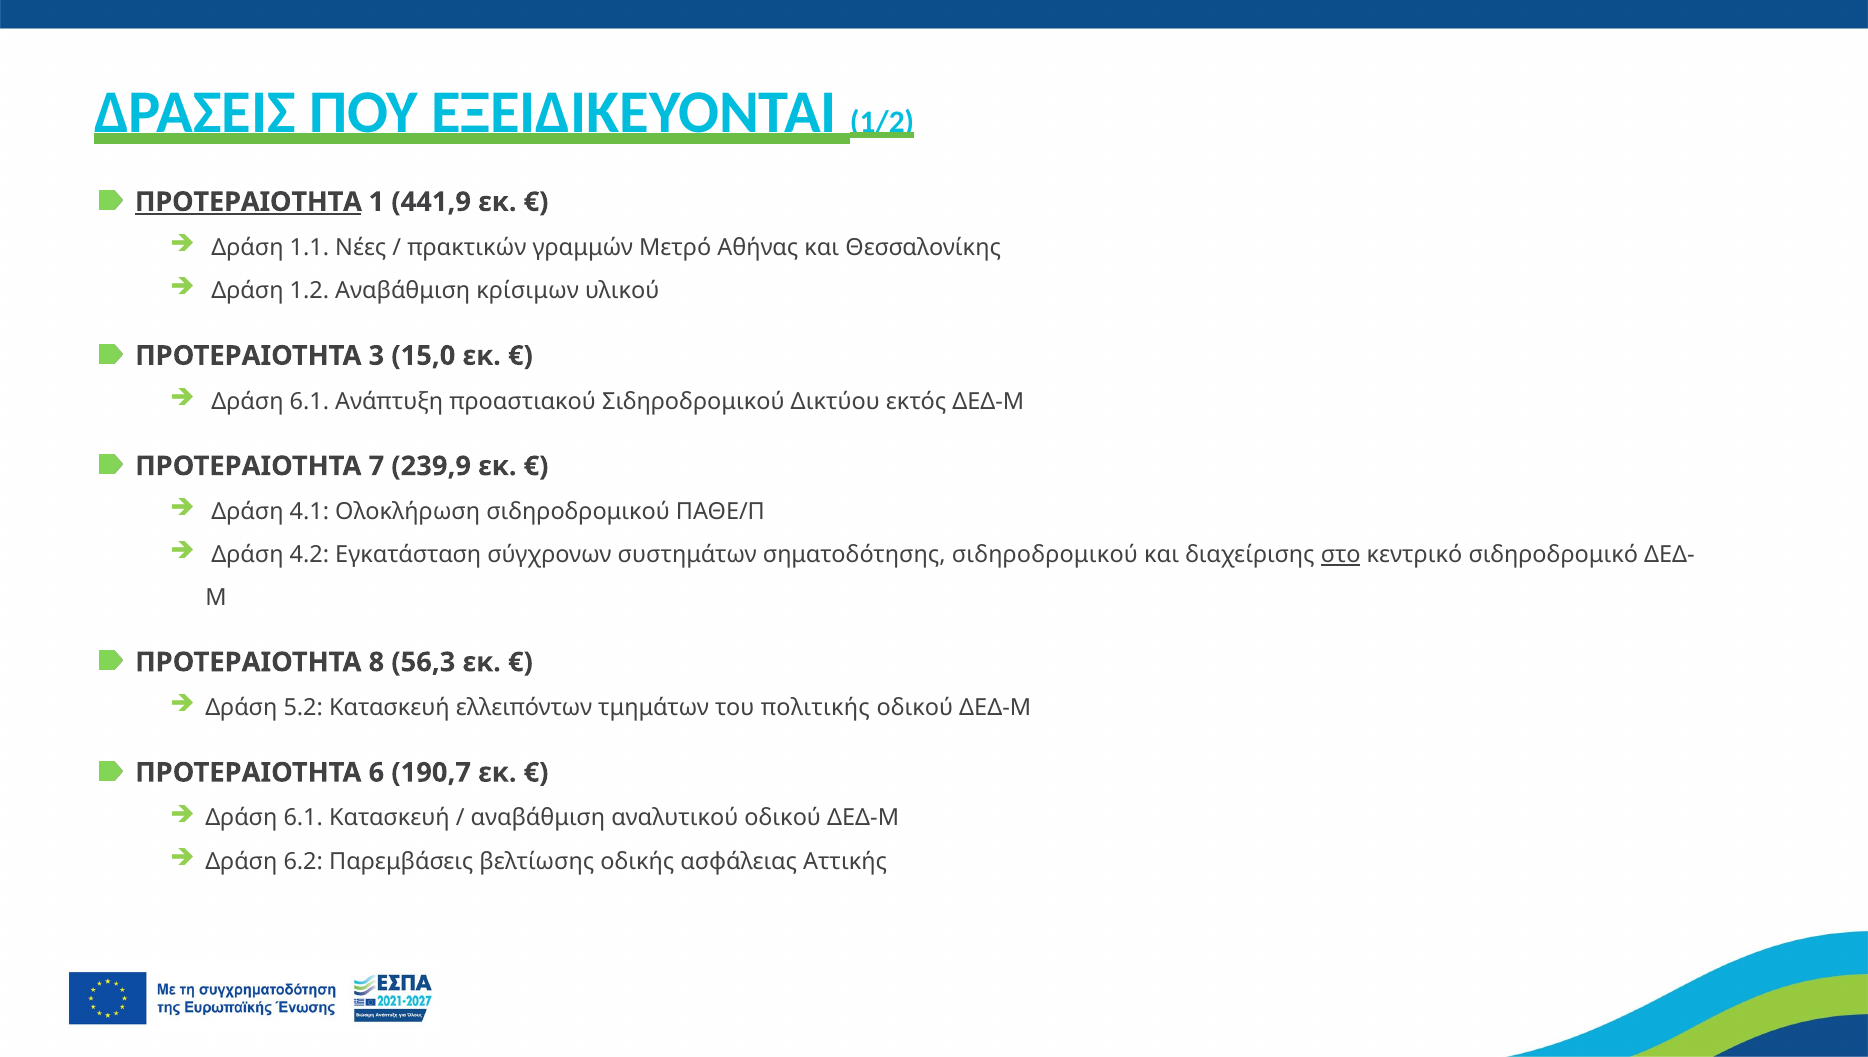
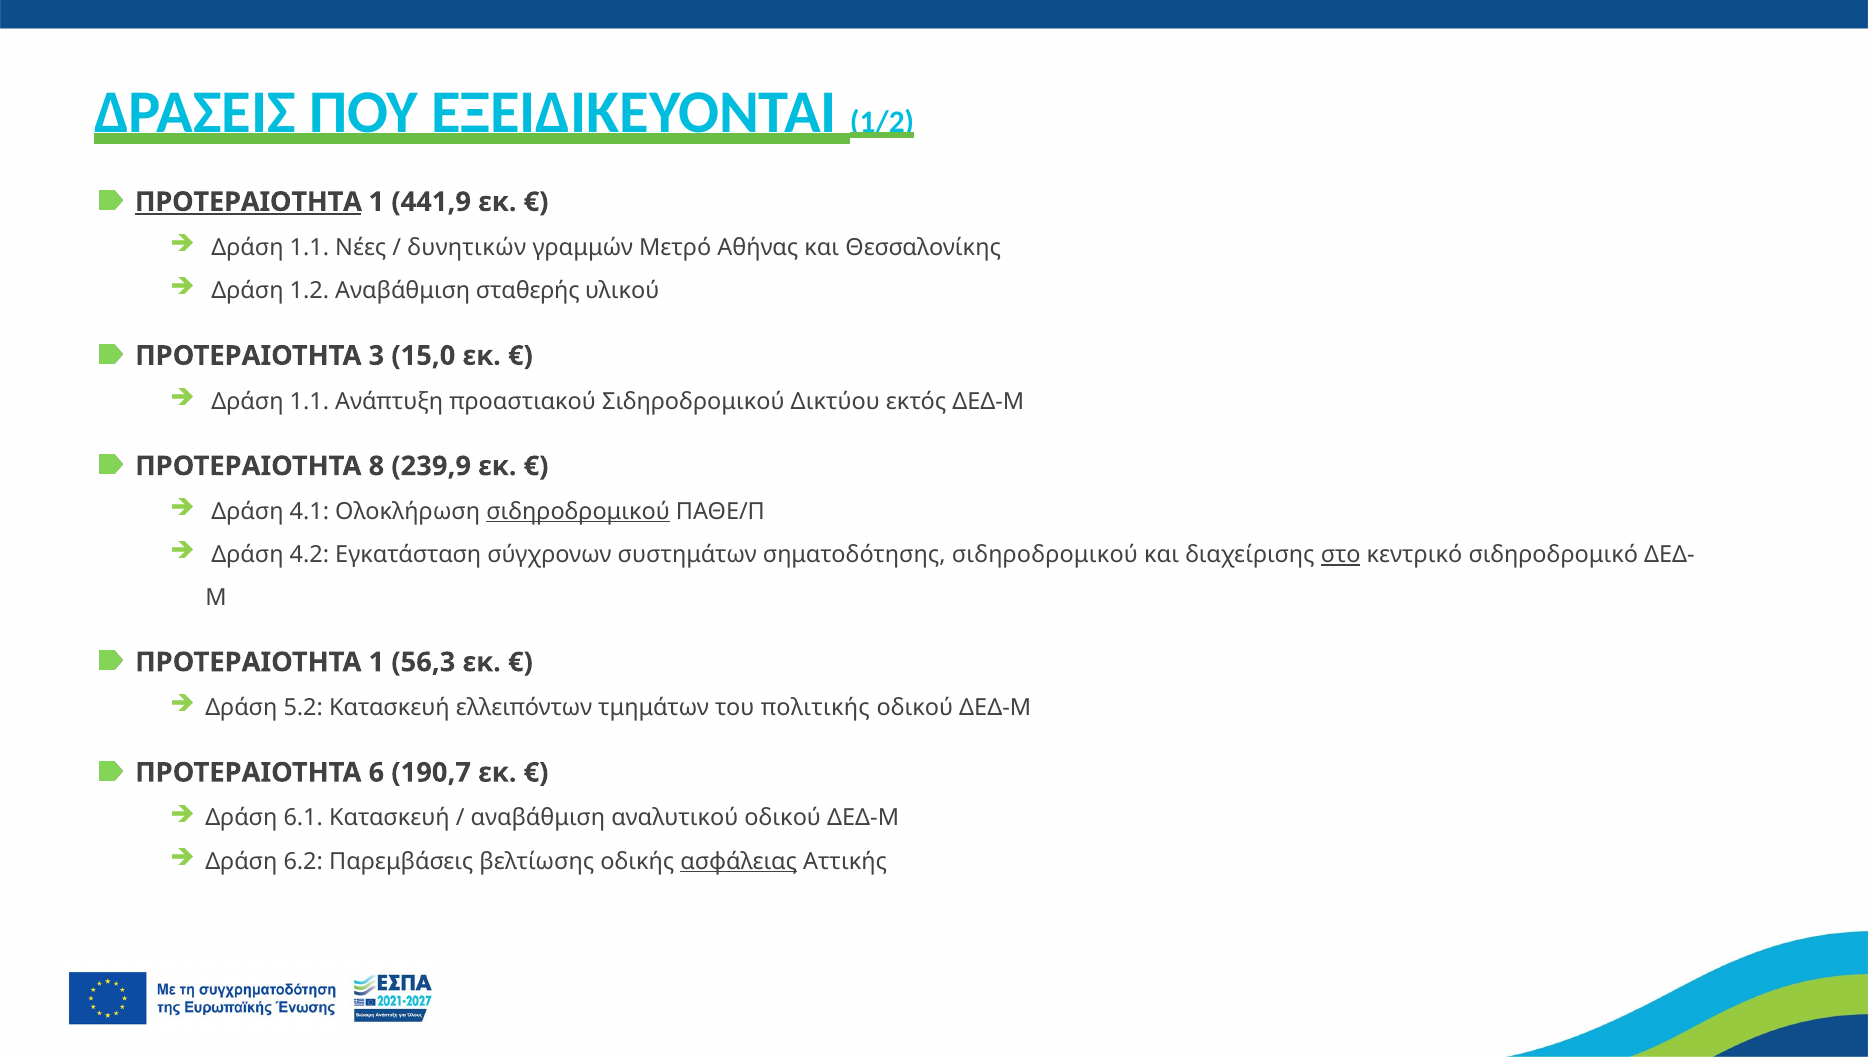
πρακτικών: πρακτικών -> δυνητικών
κρίσιμων: κρίσιμων -> σταθερής
6.1 at (309, 401): 6.1 -> 1.1
7: 7 -> 8
σιδηροδρομικού at (578, 512) underline: none -> present
8 at (376, 662): 8 -> 1
ασφάλειας underline: none -> present
